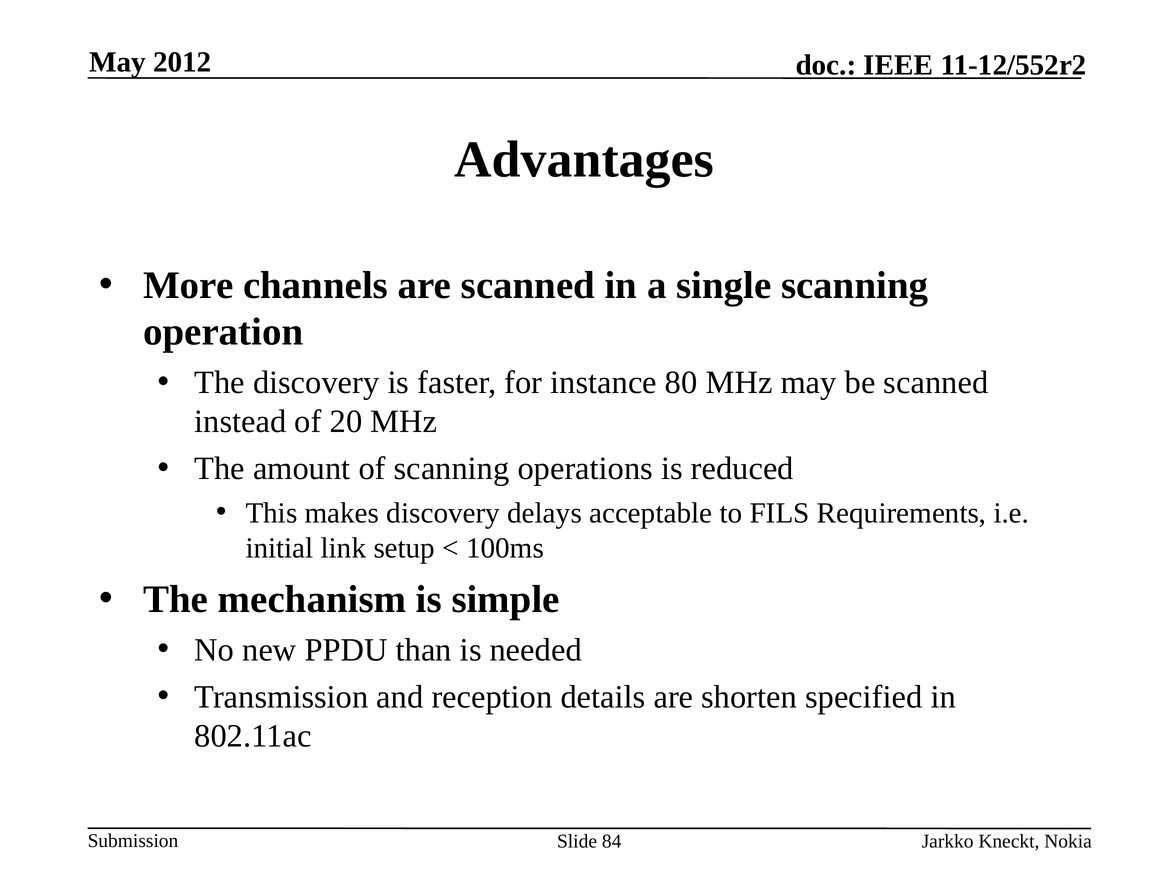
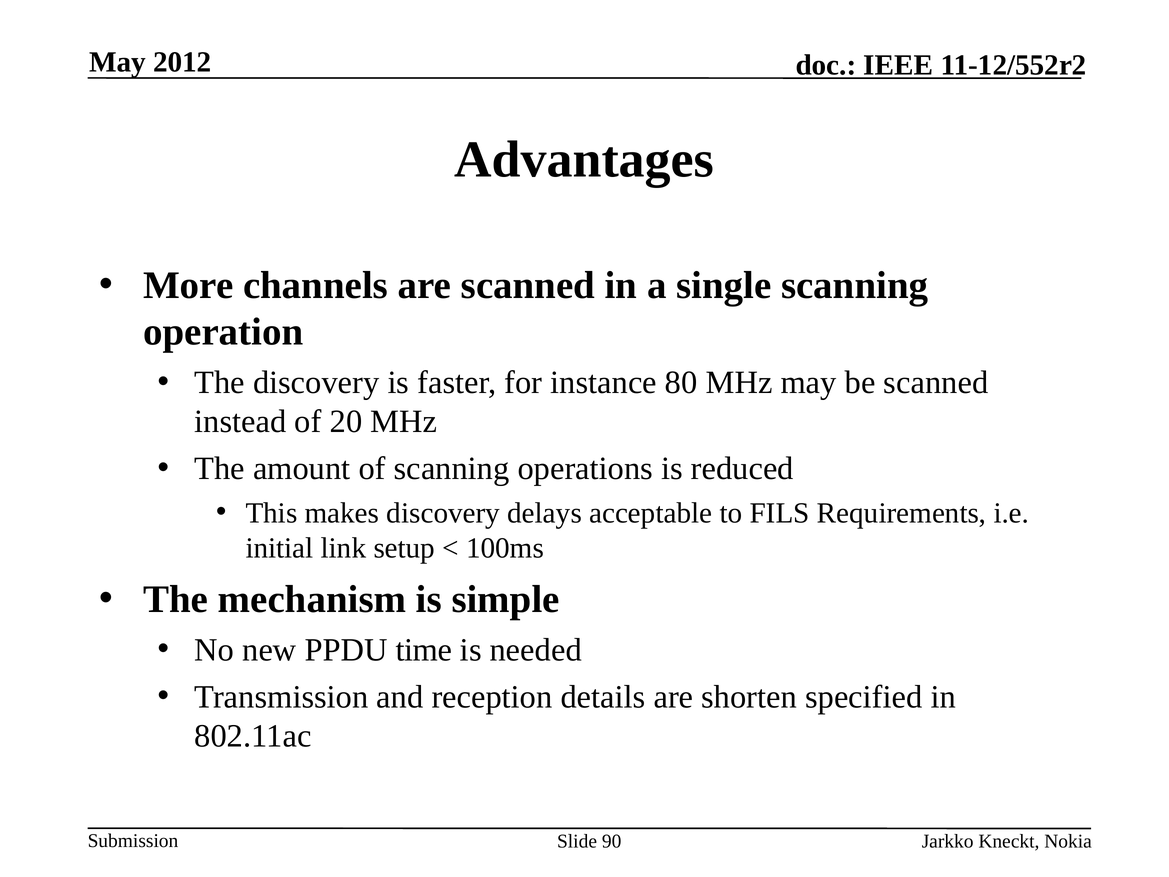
than: than -> time
84: 84 -> 90
